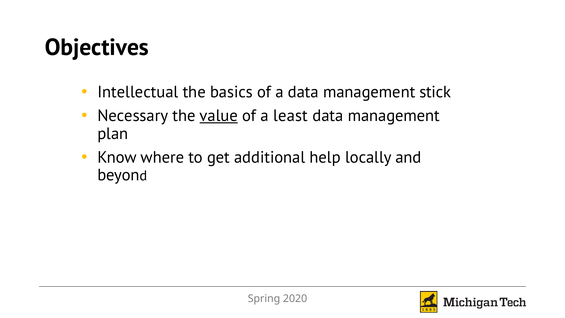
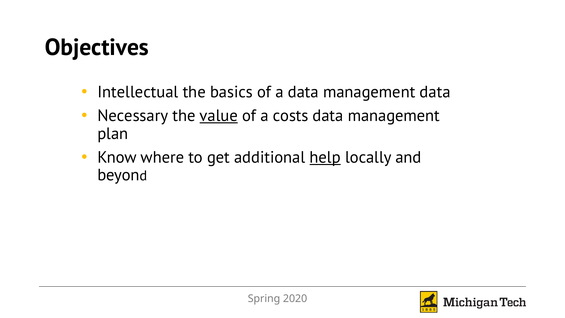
management stick: stick -> data
least: least -> costs
help underline: none -> present
